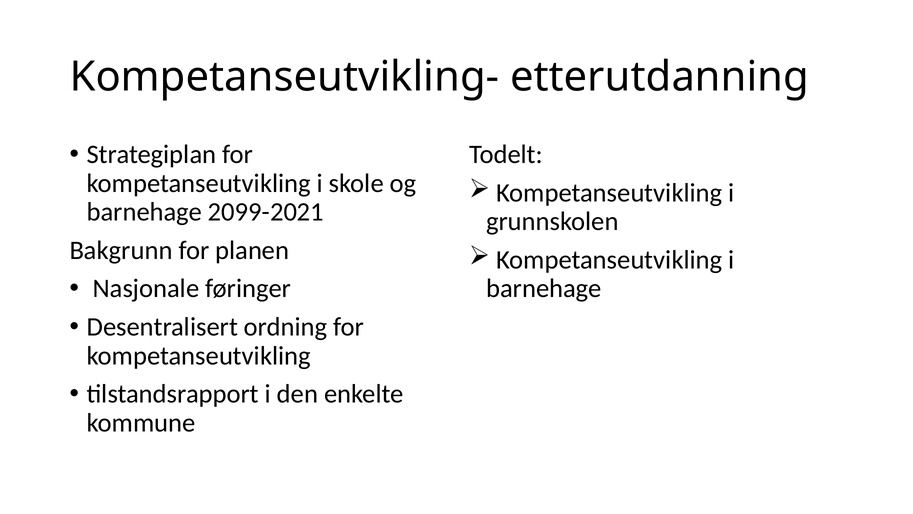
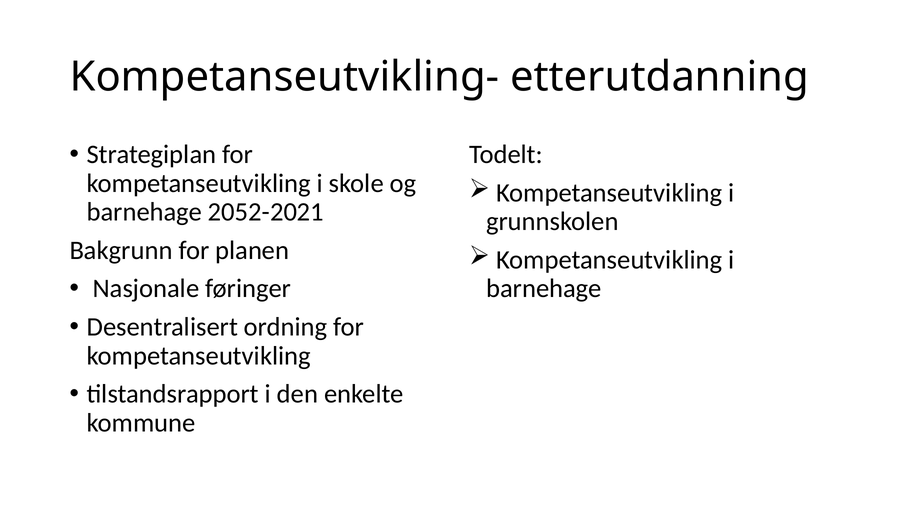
2099-2021: 2099-2021 -> 2052-2021
